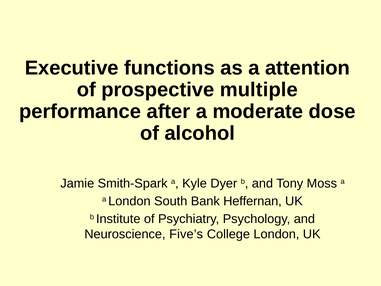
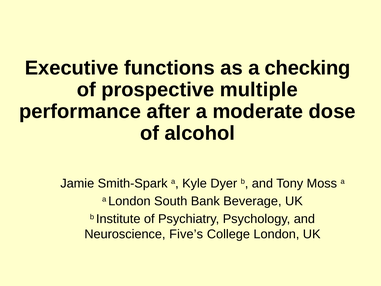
attention: attention -> checking
Heffernan: Heffernan -> Beverage
